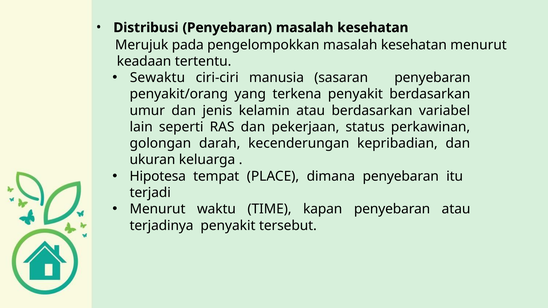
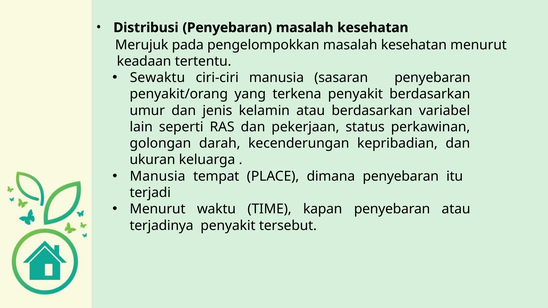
Hipotesa at (158, 176): Hipotesa -> Manusia
